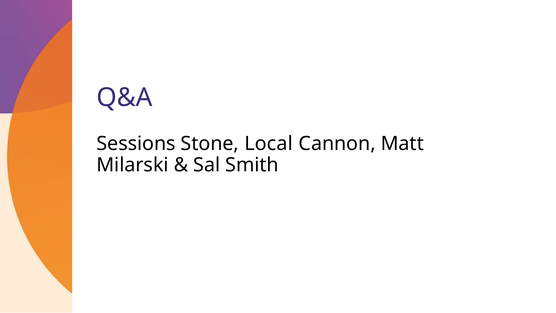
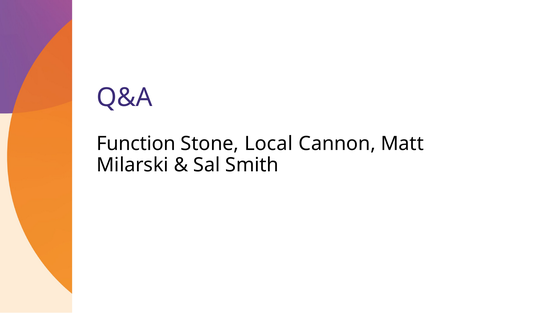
Sessions: Sessions -> Function
